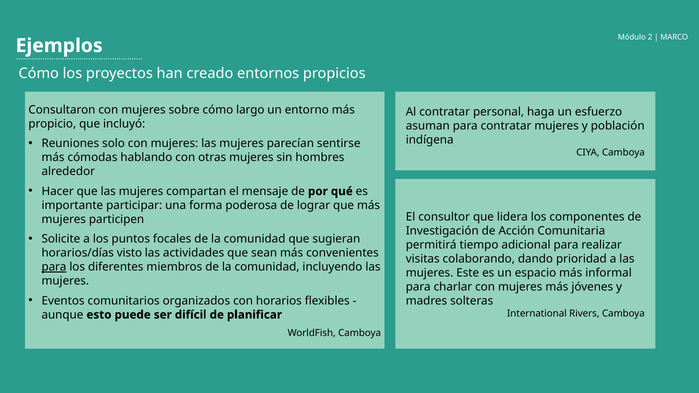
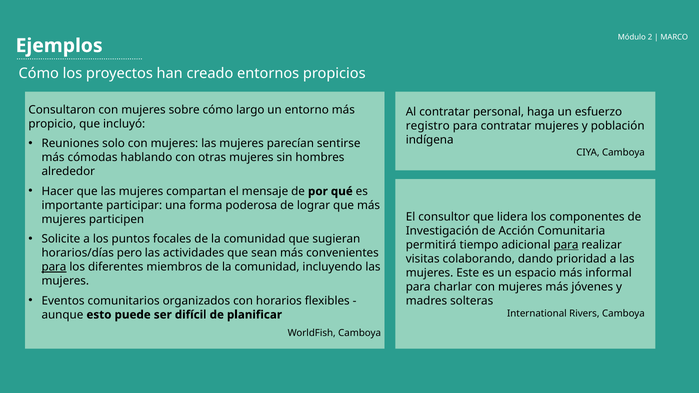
asuman: asuman -> registro
para at (566, 245) underline: none -> present
visto: visto -> pero
